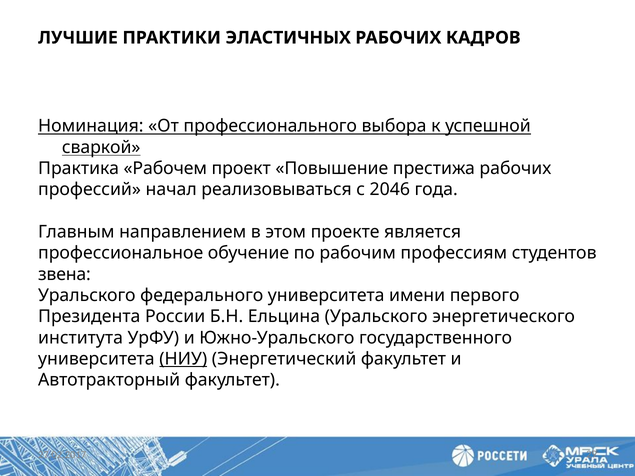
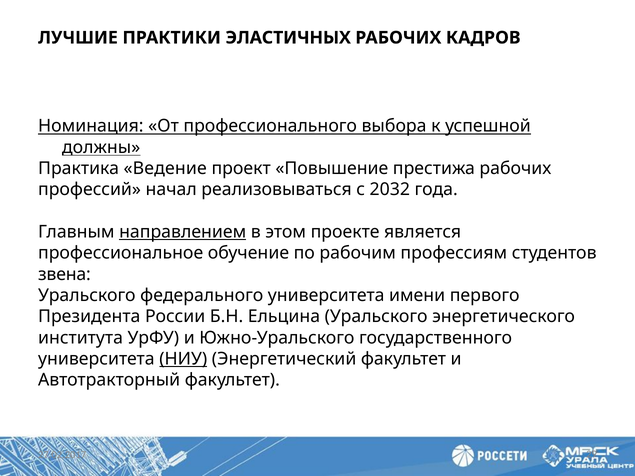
сваркой: сваркой -> должны
Рабочем: Рабочем -> Ведение
2046: 2046 -> 2032
направлением underline: none -> present
